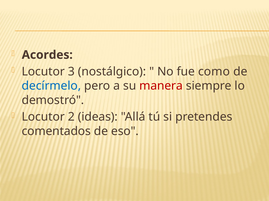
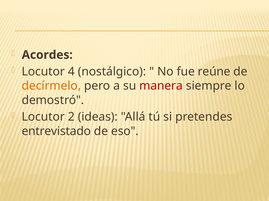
3: 3 -> 4
como: como -> reúne
decírmelo colour: blue -> orange
comentados: comentados -> entrevistado
